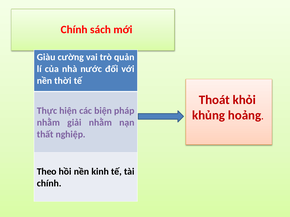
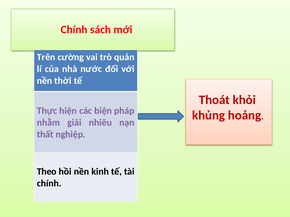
Giàu: Giàu -> Trên
giải nhằm: nhằm -> nhiêu
